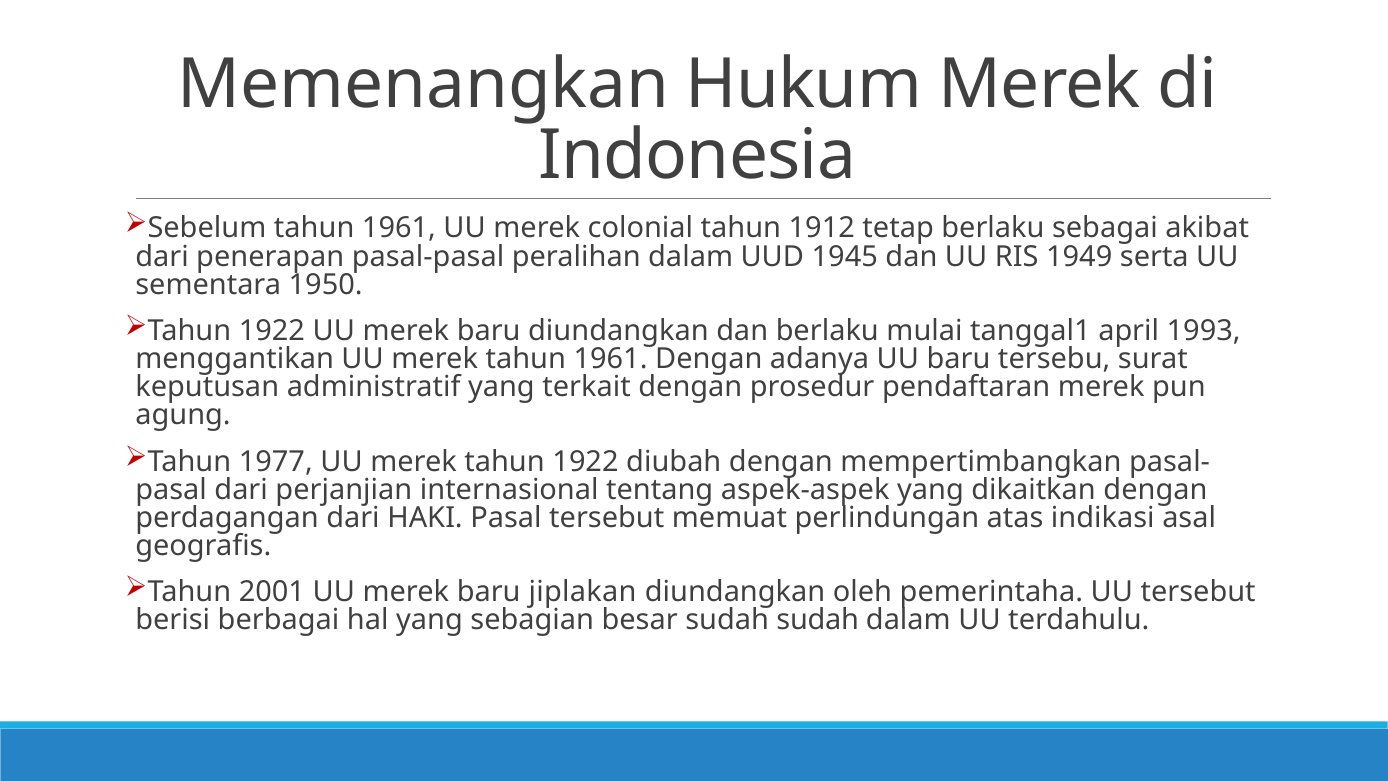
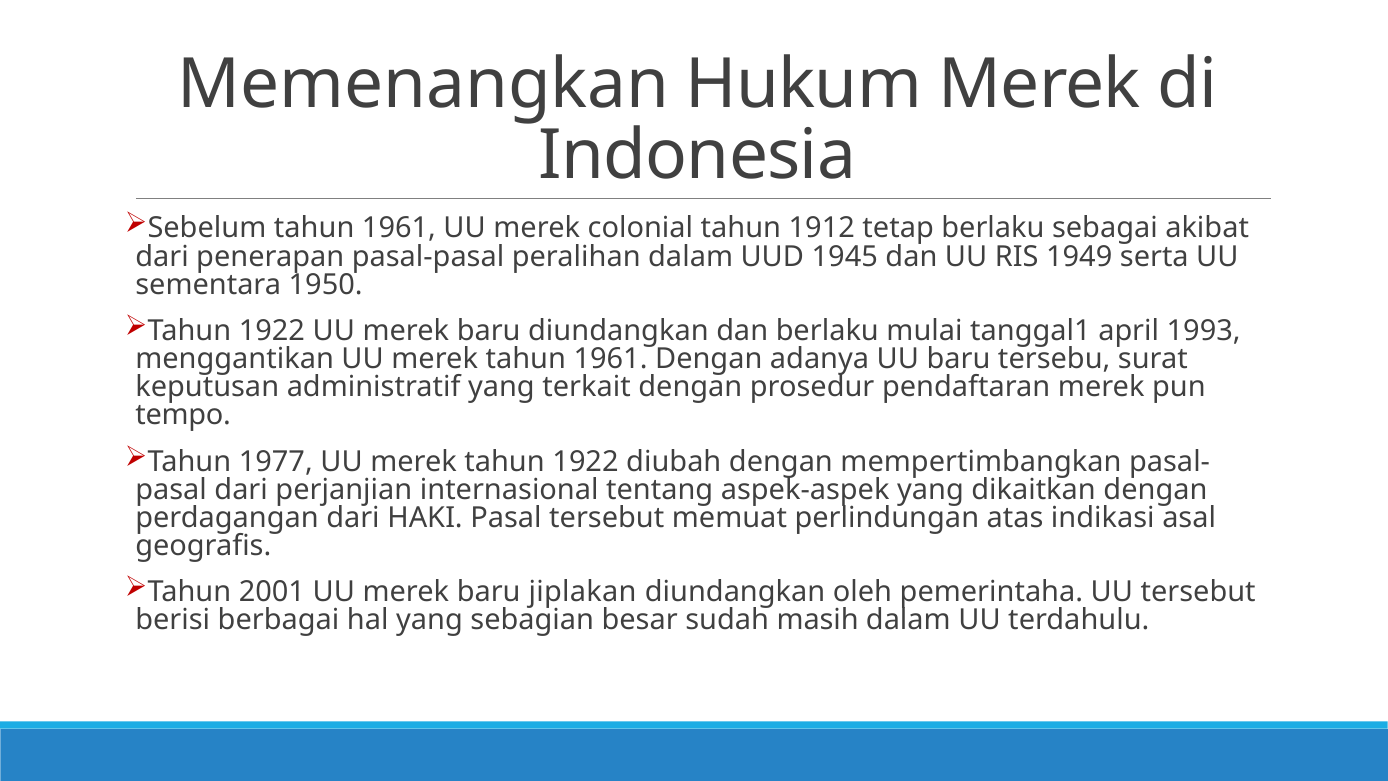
agung: agung -> tempo
sudah sudah: sudah -> masih
